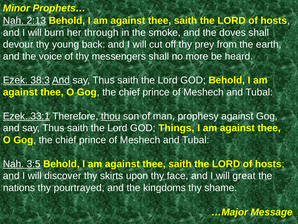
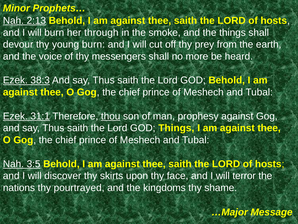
the doves: doves -> things
young back: back -> burn
And at (61, 80) underline: present -> none
33:1: 33:1 -> 31:1
great: great -> terror
